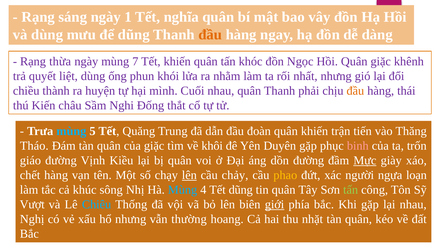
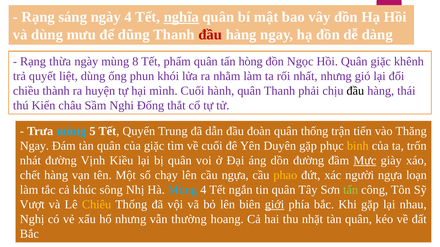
ngày 1: 1 -> 4
nghĩa underline: none -> present
đầu at (210, 35) colour: orange -> red
7: 7 -> 8
Tết khiến: khiến -> phẩm
khóc: khóc -> hòng
Cuối nhau: nhau -> hành
đầu at (355, 91) colour: orange -> black
Quăng: Quăng -> Quyến
quân khiến: khiến -> thống
Tháo at (34, 146): Tháo -> Ngay
về khôi: khôi -> cuối
binh colour: pink -> yellow
giáo: giáo -> nhát
lên at (189, 176) underline: present -> none
cầu chảy: chảy -> ngựa
Tết dũng: dũng -> ngắn
Chiêu colour: light blue -> yellow
